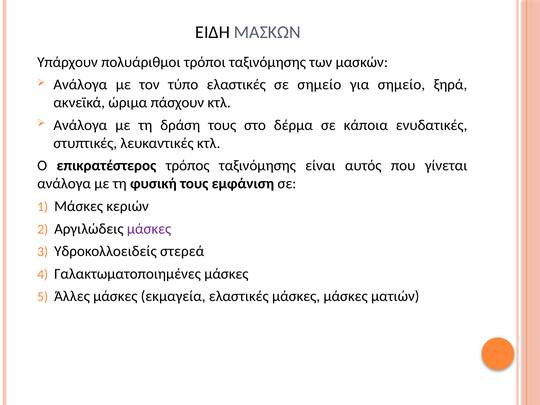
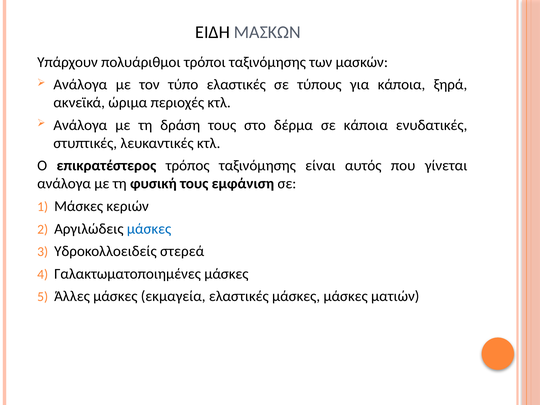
σε σημείο: σημείο -> τύπους
για σημείο: σημείο -> κάποια
πάσχουν: πάσχουν -> περιοχές
μάσκες at (149, 229) colour: purple -> blue
